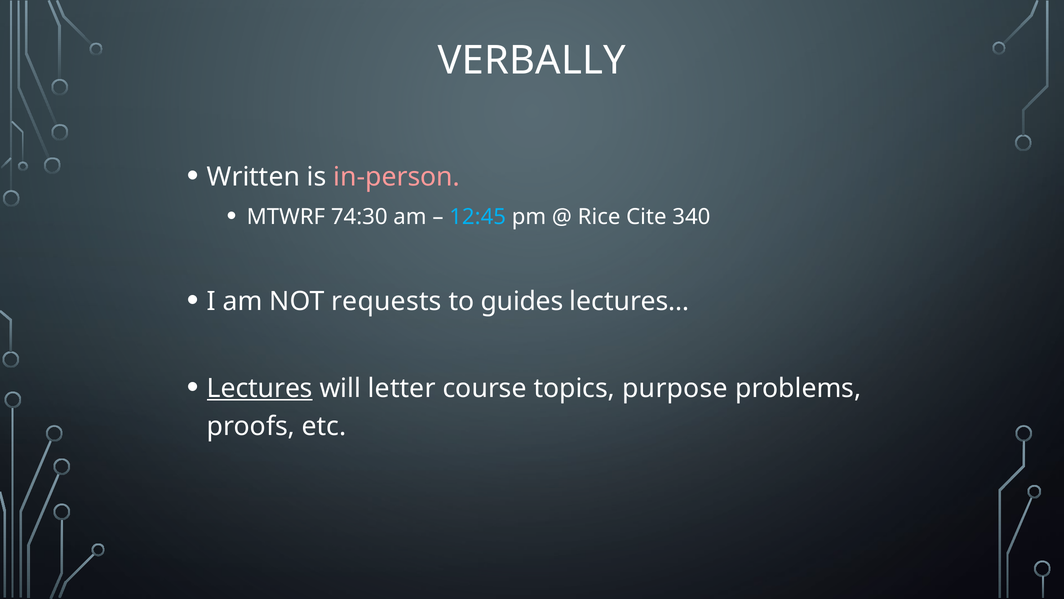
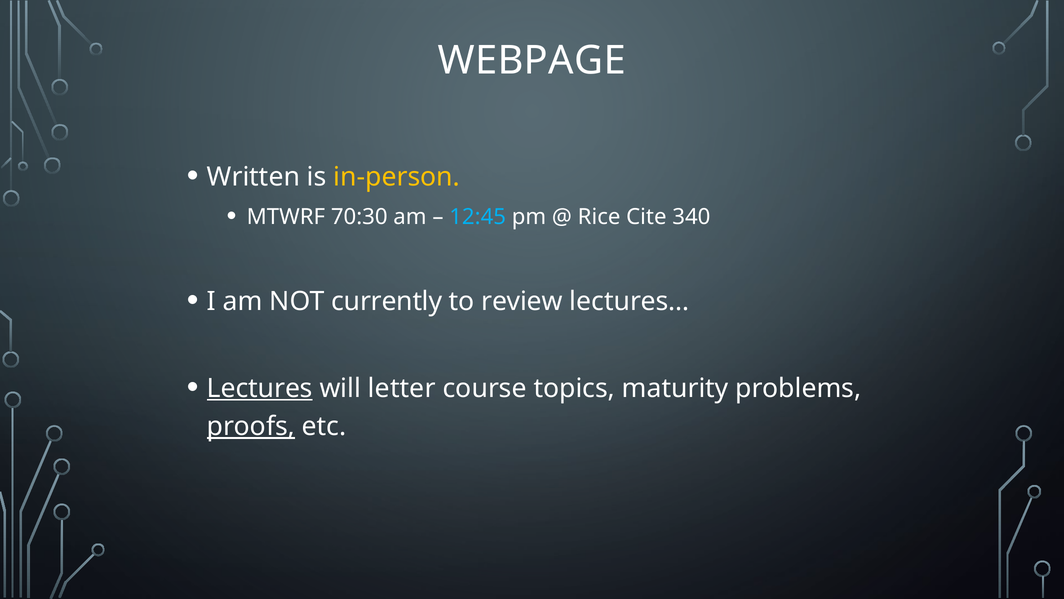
VERBALLY: VERBALLY -> WEBPAGE
in-person colour: pink -> yellow
74:30: 74:30 -> 70:30
requests: requests -> currently
guides: guides -> review
purpose: purpose -> maturity
proofs underline: none -> present
